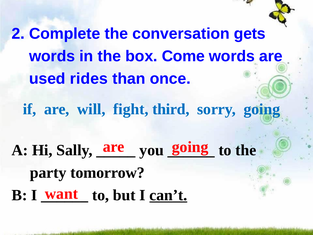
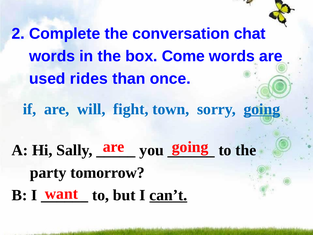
gets: gets -> chat
third: third -> town
going at (262, 109) underline: none -> present
